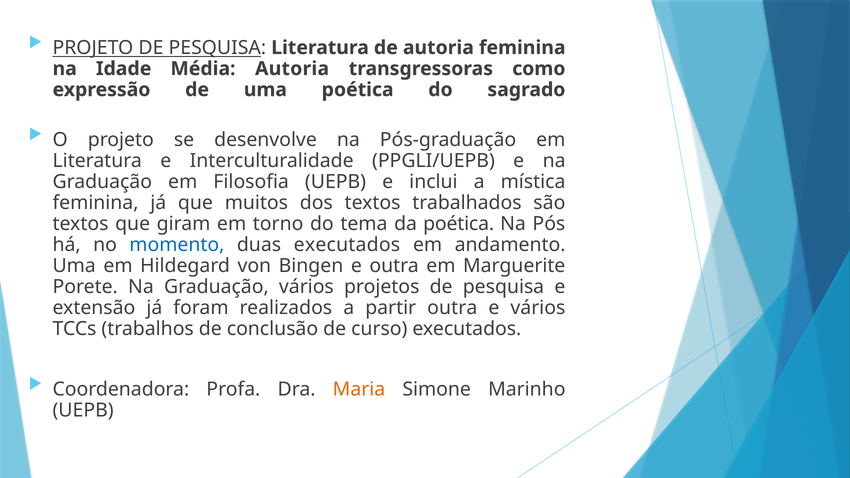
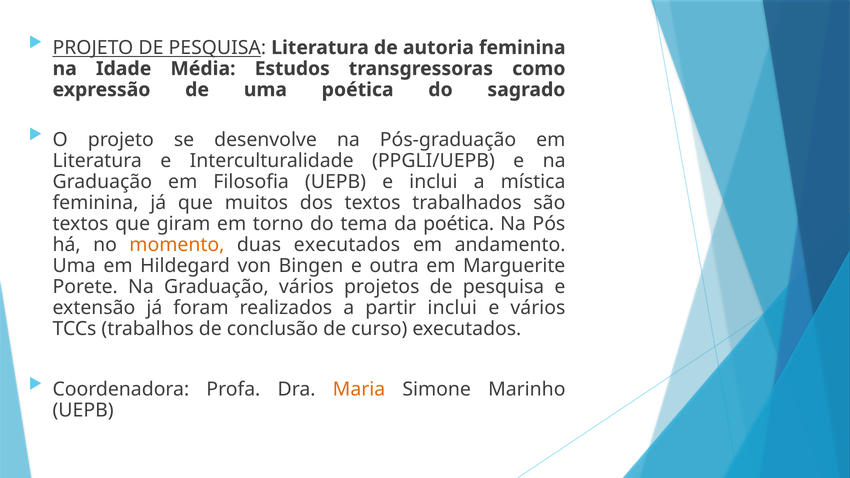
Média Autoria: Autoria -> Estudos
momento colour: blue -> orange
partir outra: outra -> inclui
